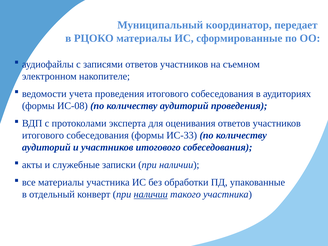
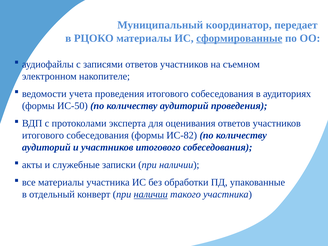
сформированные underline: none -> present
ИС-08: ИС-08 -> ИС-50
ИС-33: ИС-33 -> ИС-82
